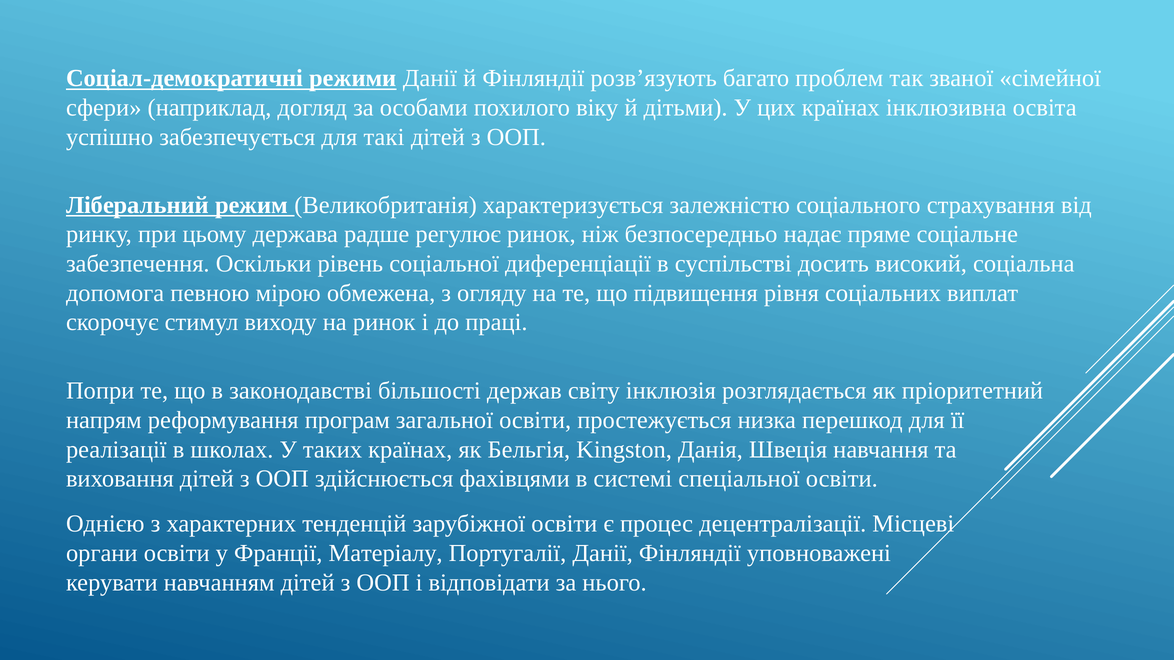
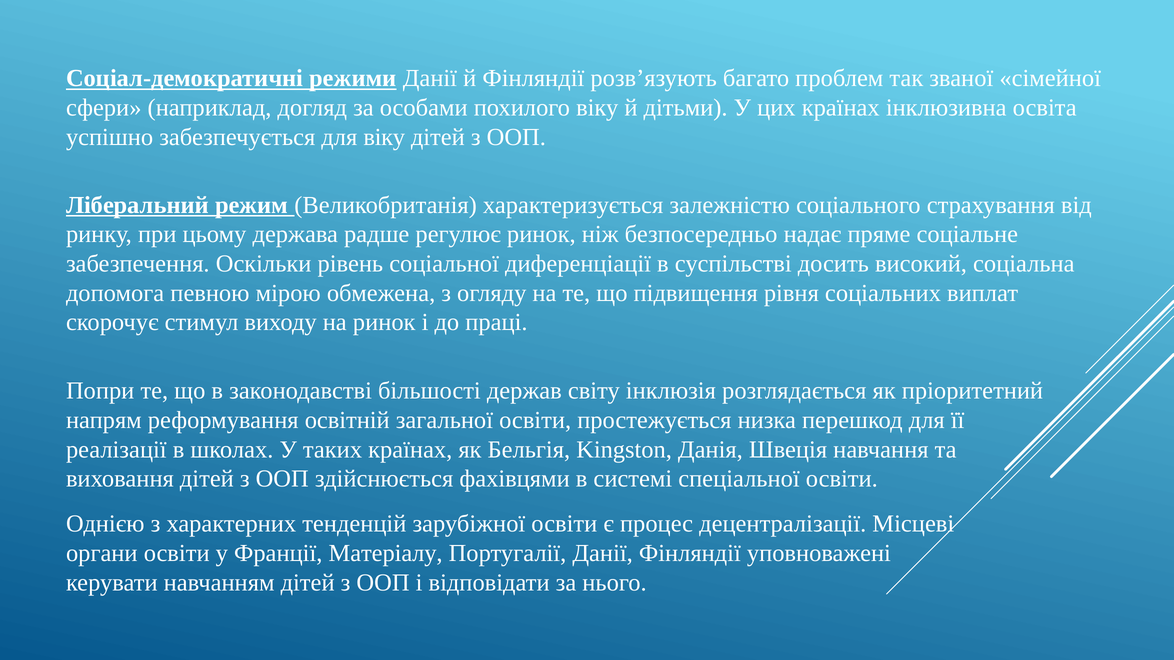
для такі: такі -> віку
програм: програм -> освітній
